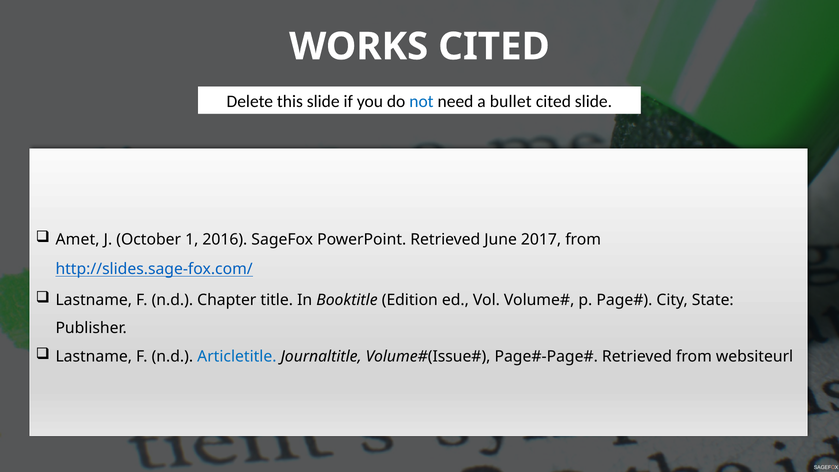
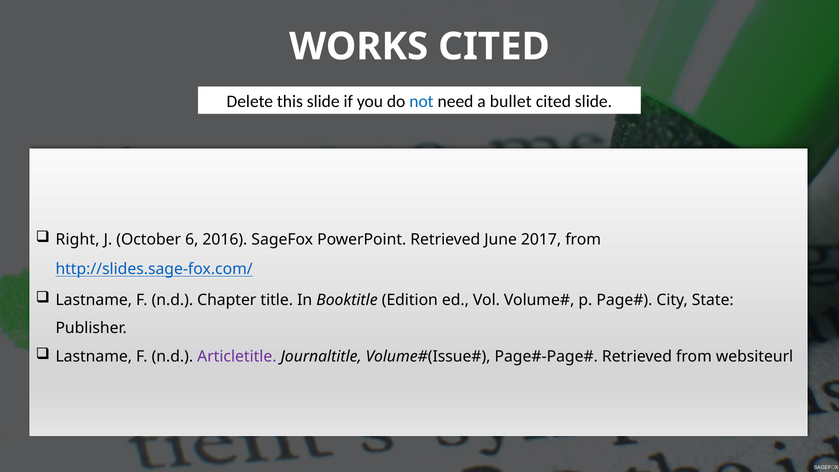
Amet: Amet -> Right
1: 1 -> 6
Articletitle colour: blue -> purple
